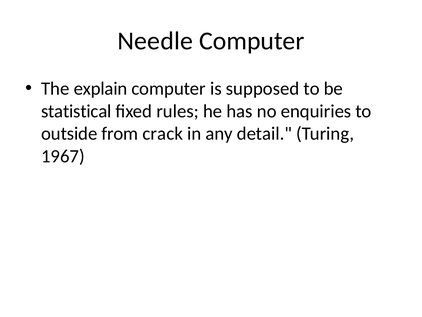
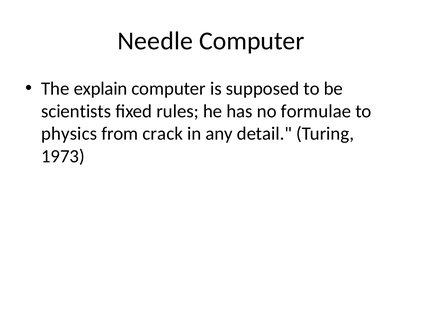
statistical: statistical -> scientists
enquiries: enquiries -> formulae
outside: outside -> physics
1967: 1967 -> 1973
